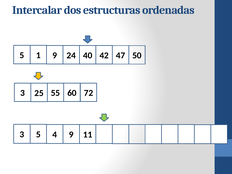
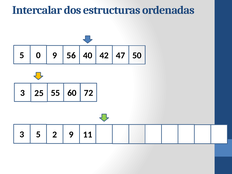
1: 1 -> 0
24: 24 -> 56
4: 4 -> 2
